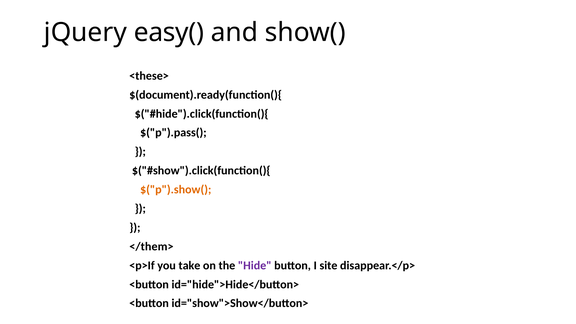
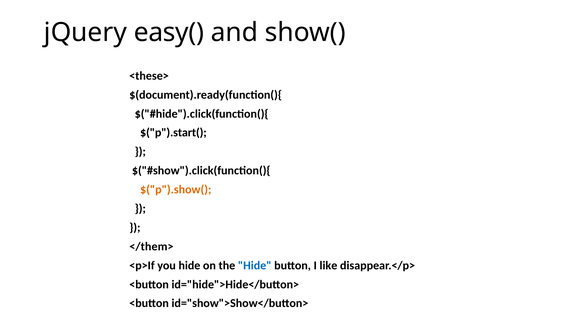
$("p").pass(: $("p").pass( -> $("p").start(
you take: take -> hide
Hide at (255, 265) colour: purple -> blue
site: site -> like
